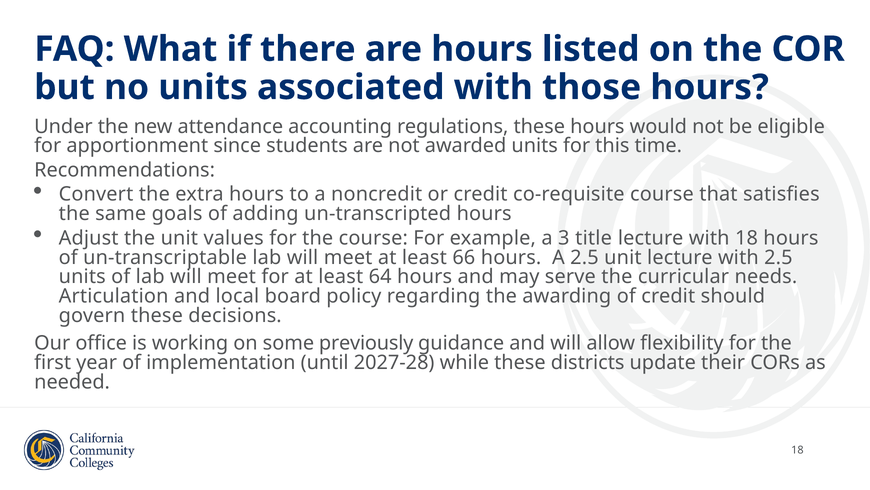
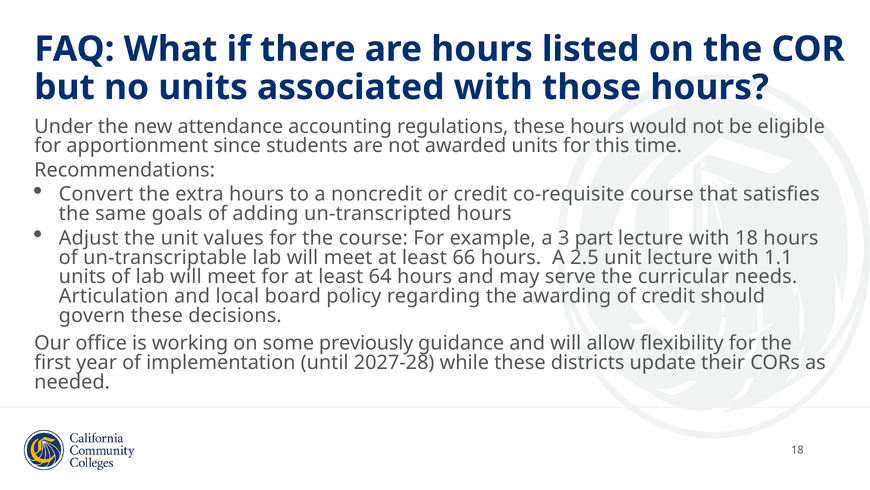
title: title -> part
with 2.5: 2.5 -> 1.1
